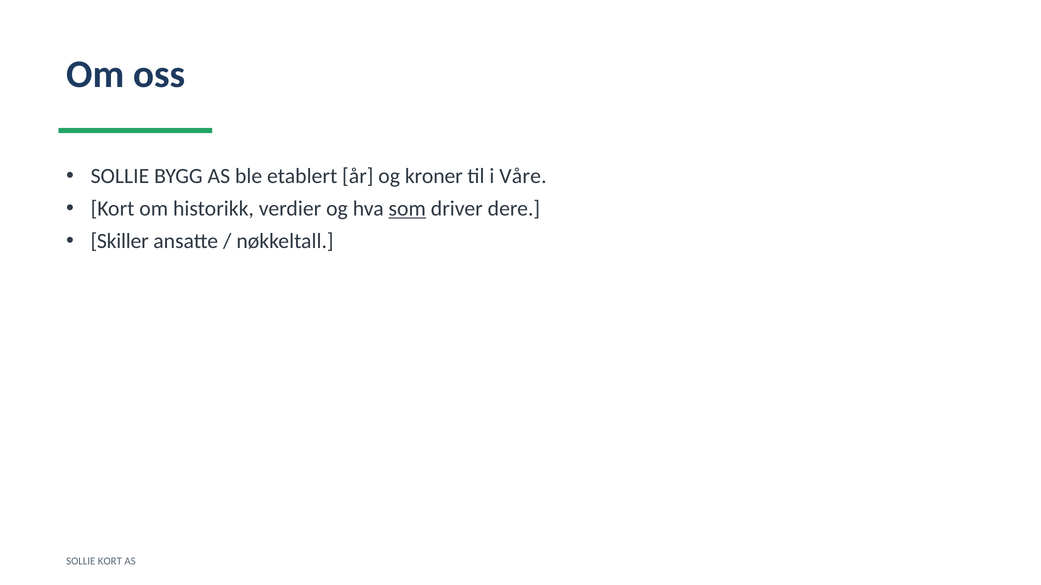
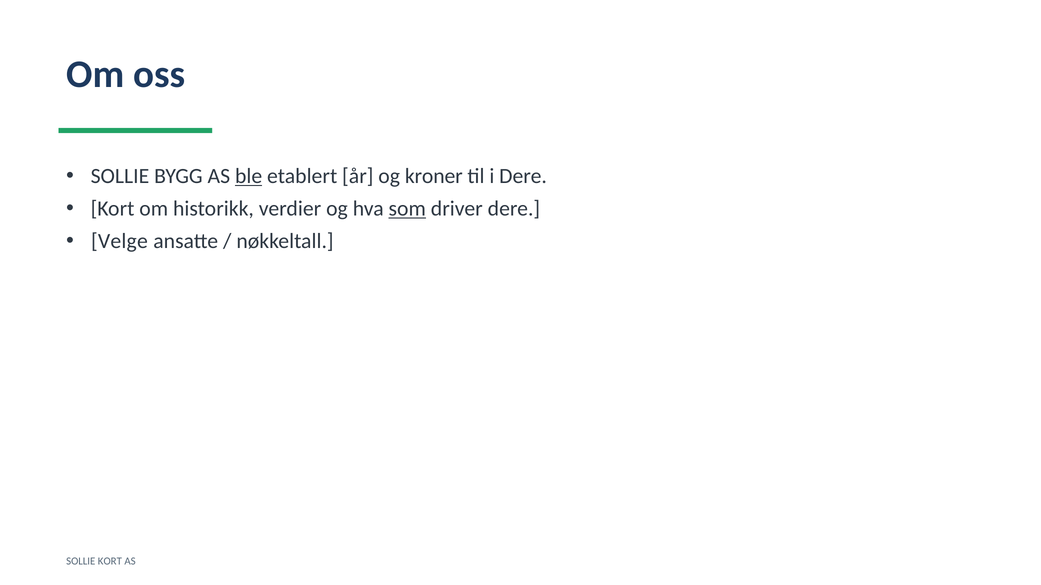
ble underline: none -> present
i Våre: Våre -> Dere
Skiller: Skiller -> Velge
